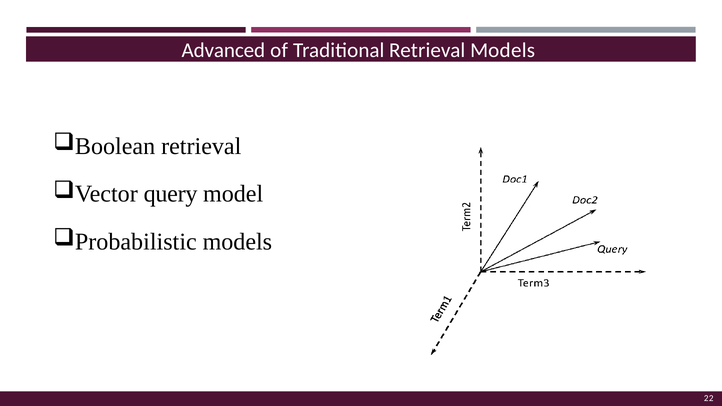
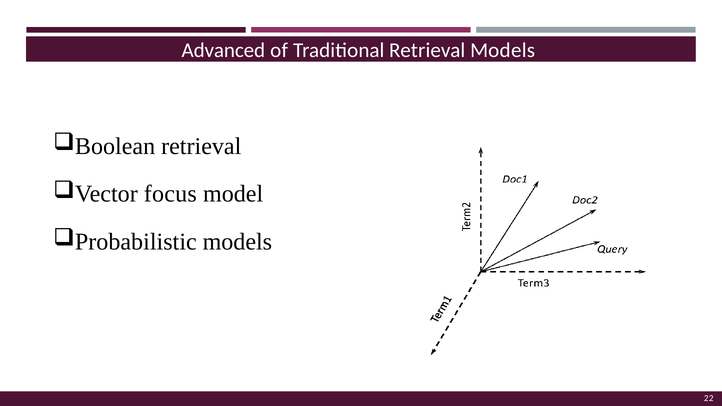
query: query -> focus
